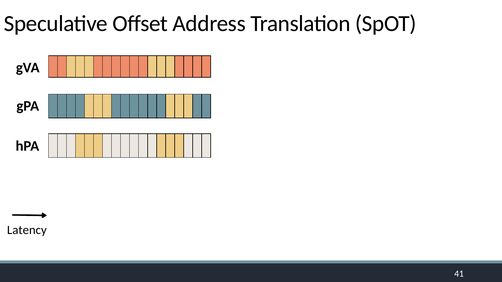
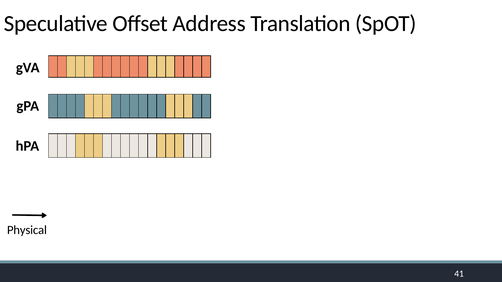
Latency: Latency -> Physical
